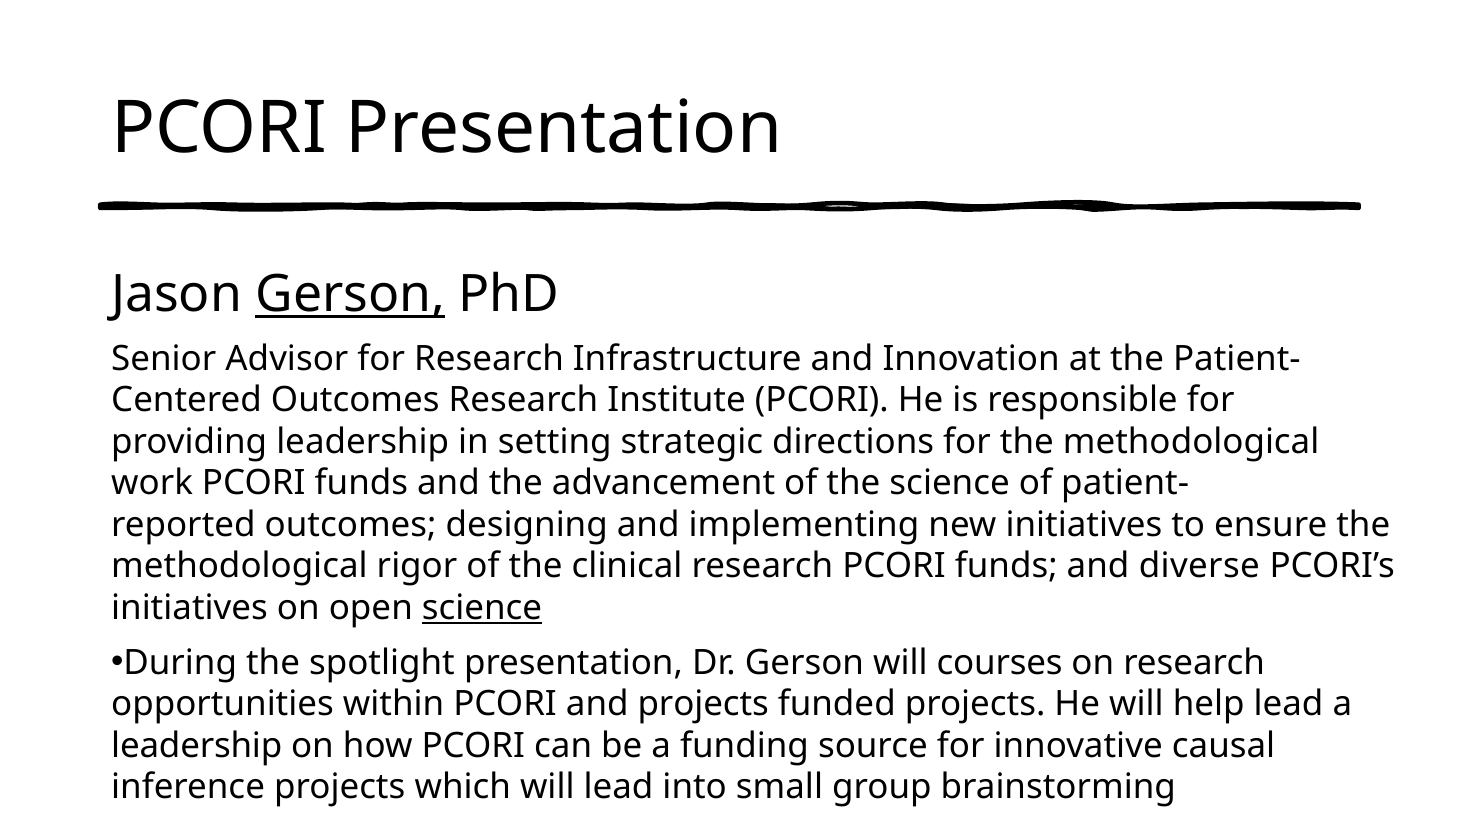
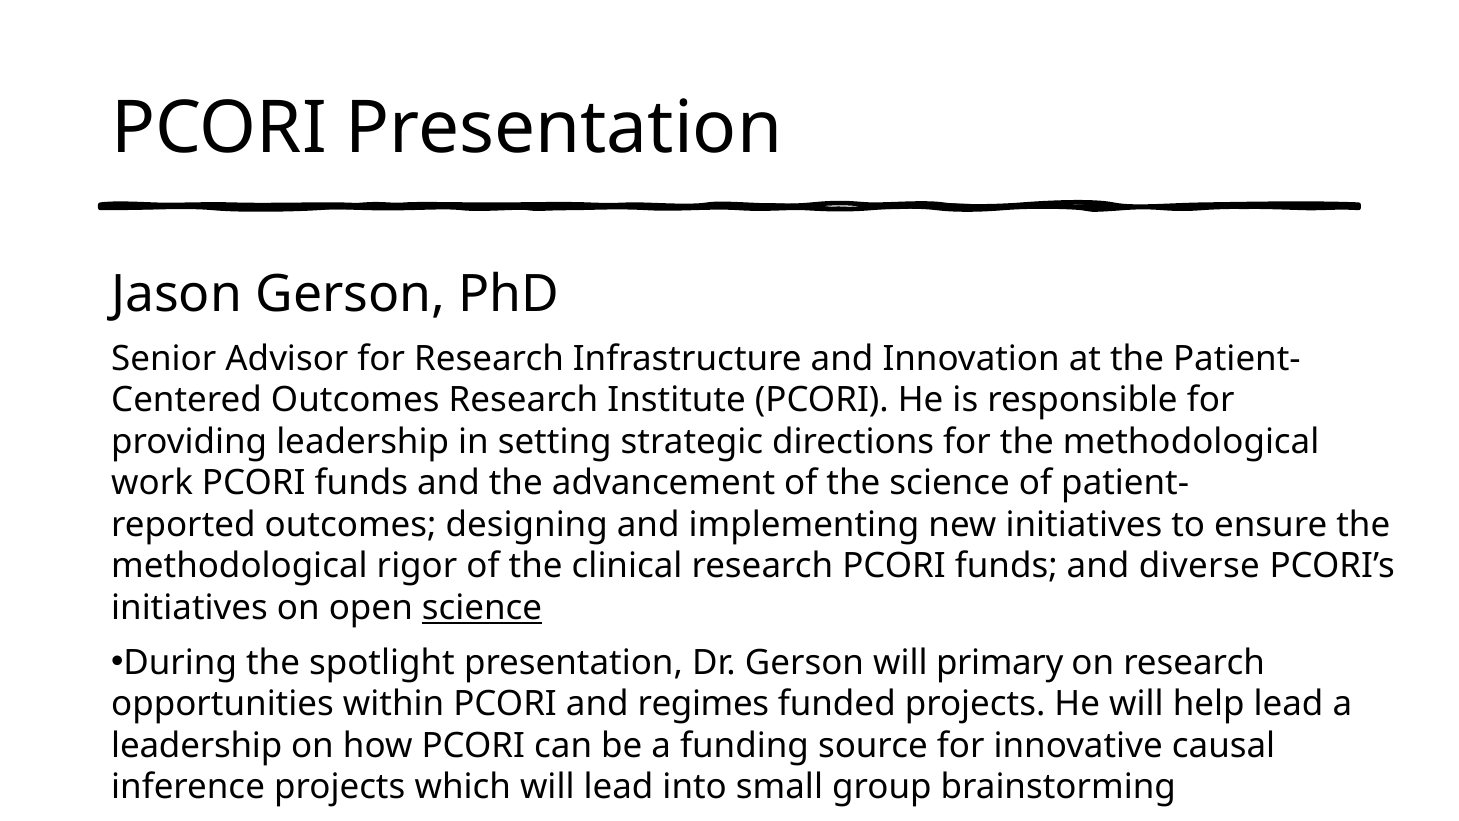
Gerson at (350, 295) underline: present -> none
courses: courses -> primary
and projects: projects -> regimes
